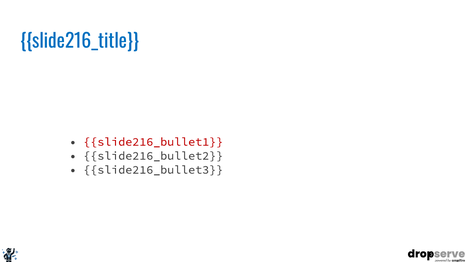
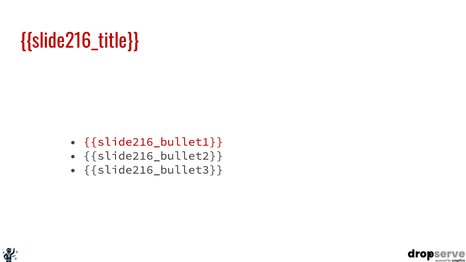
slide216_title colour: blue -> red
